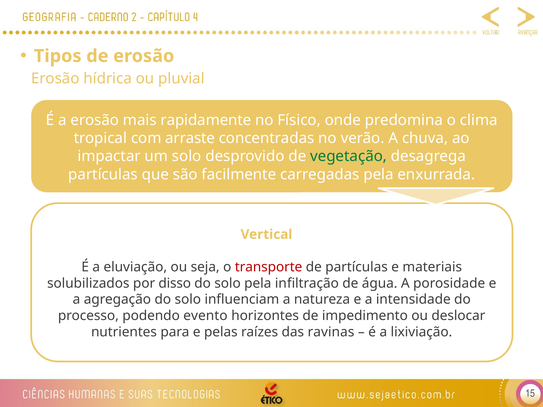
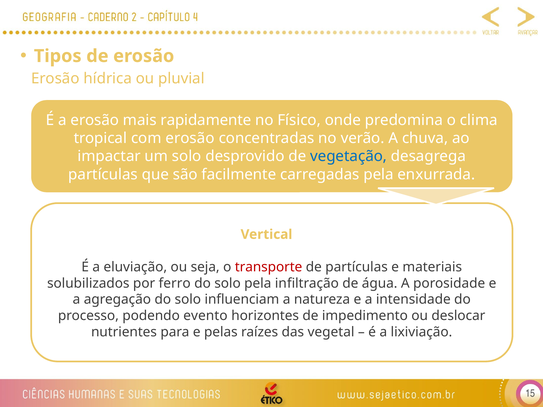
com arraste: arraste -> erosão
vegetação colour: green -> blue
disso: disso -> ferro
ravinas: ravinas -> vegetal
